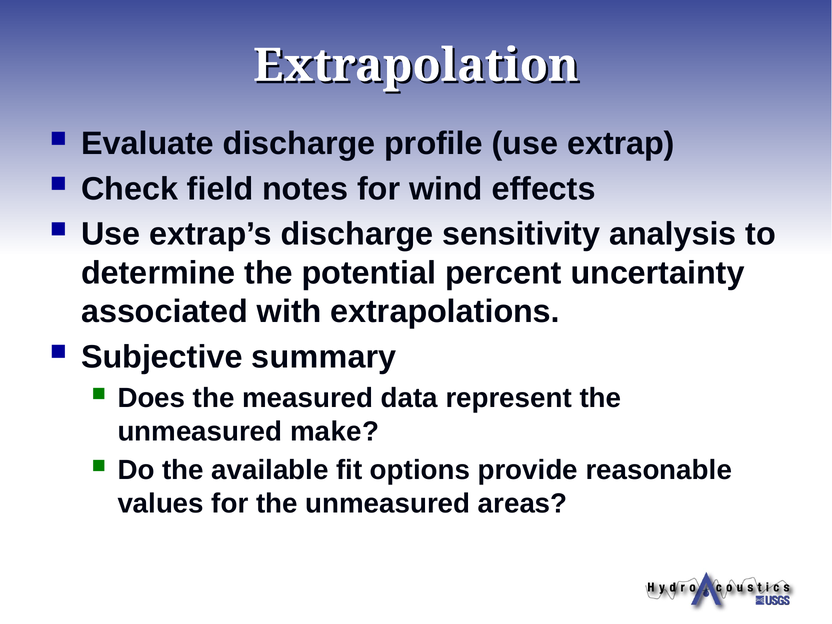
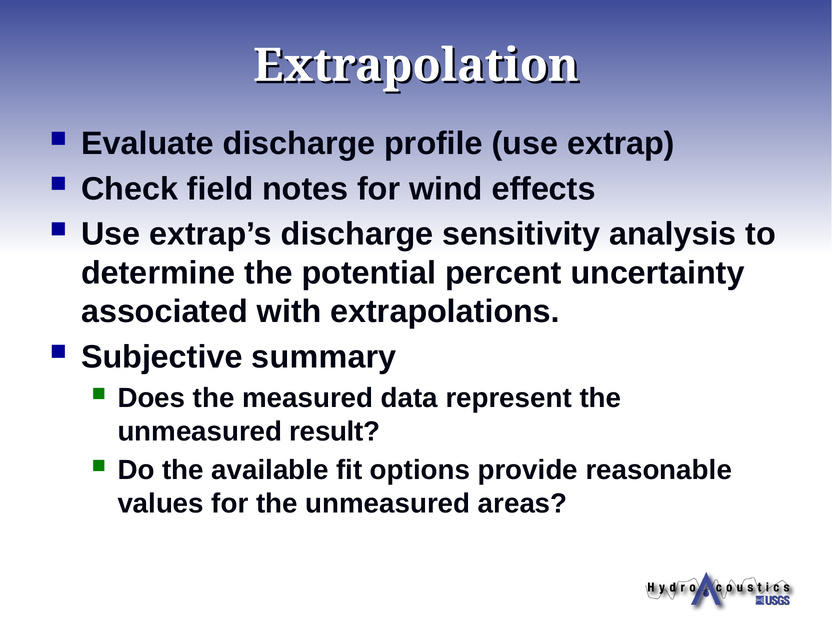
make: make -> result
